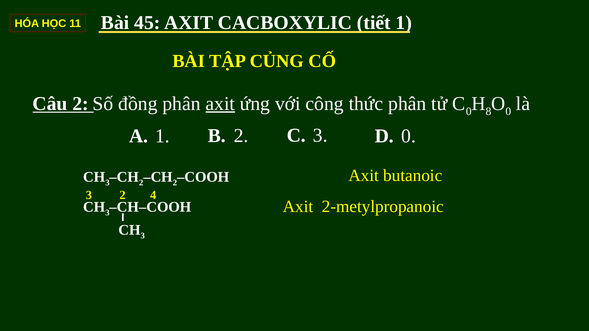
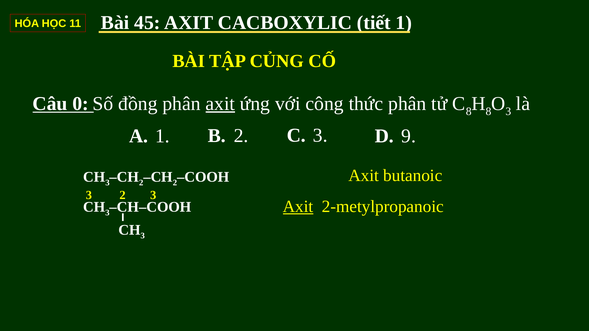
C 0: 0 -> 8
0 at (508, 111): 0 -> 3
Câu 2: 2 -> 0
2 0: 0 -> 9
2 4: 4 -> 3
Axit at (298, 207) underline: none -> present
